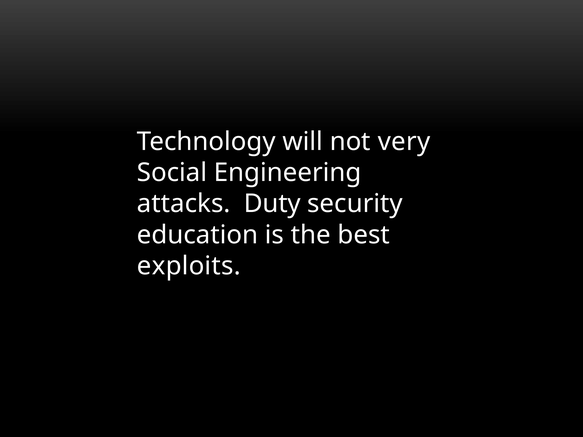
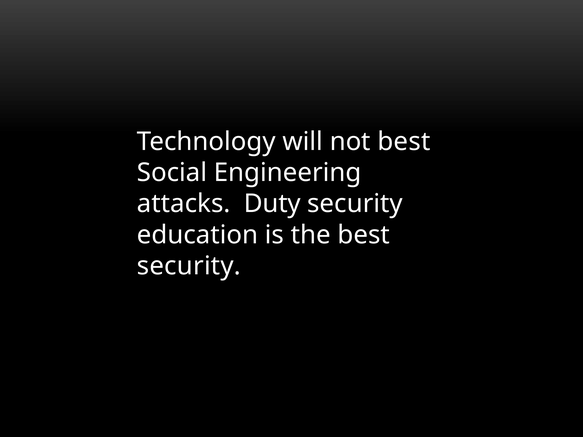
not very: very -> best
exploits at (189, 266): exploits -> security
